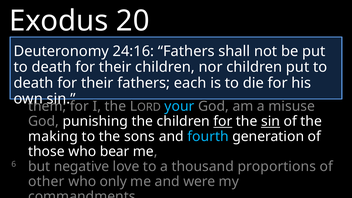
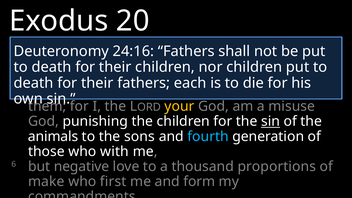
your colour: light blue -> yellow
for at (223, 121) underline: present -> none
making: making -> animals
bear: bear -> with
other at (46, 182): other -> make
only: only -> first
and were: were -> form
